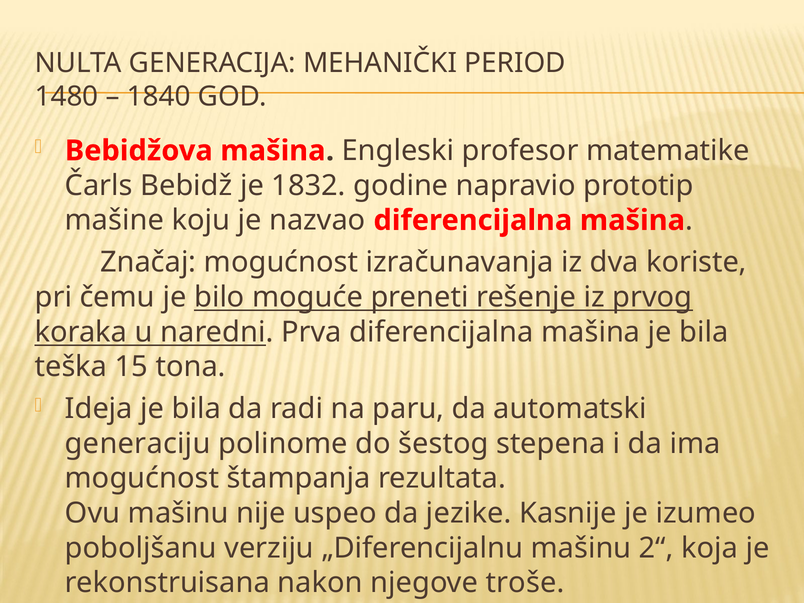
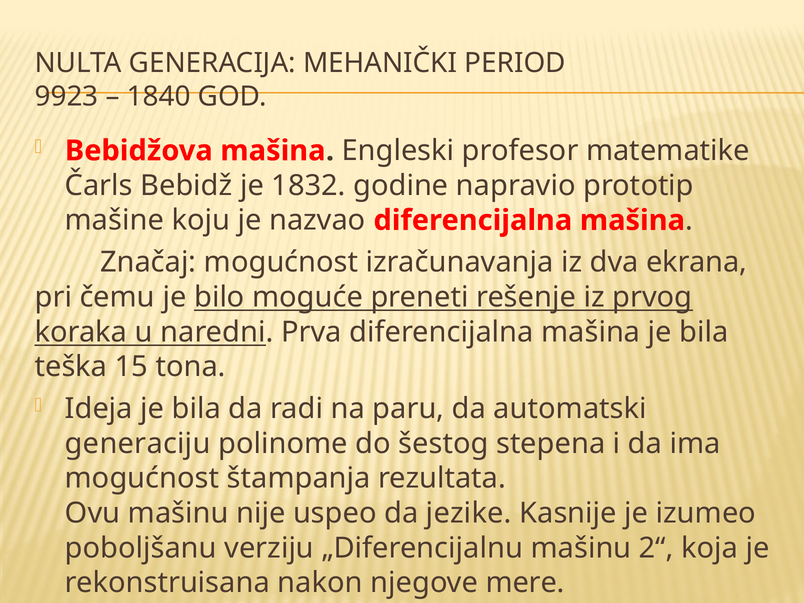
1480: 1480 -> 9923
koriste: koriste -> ekrana
troše: troše -> mere
